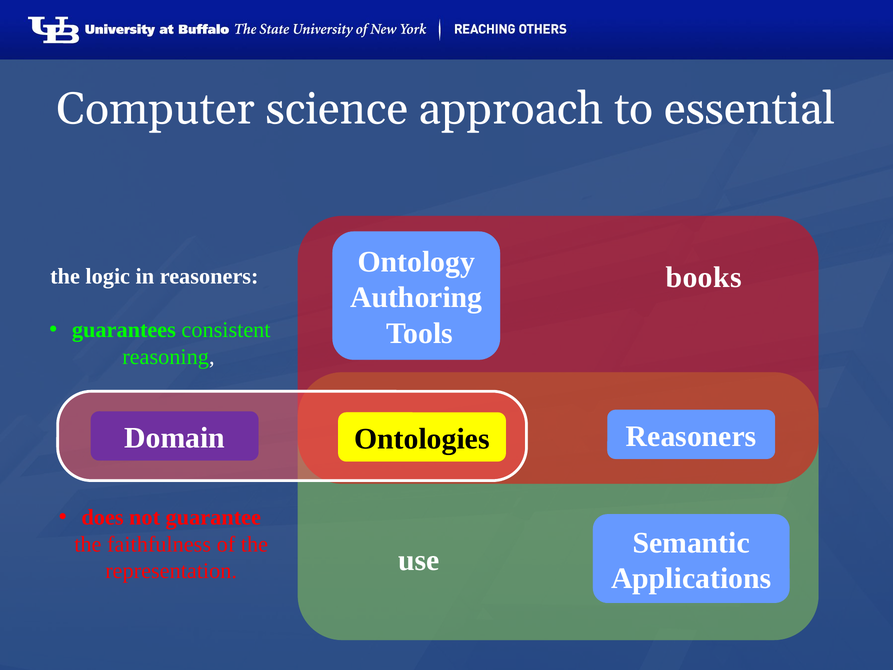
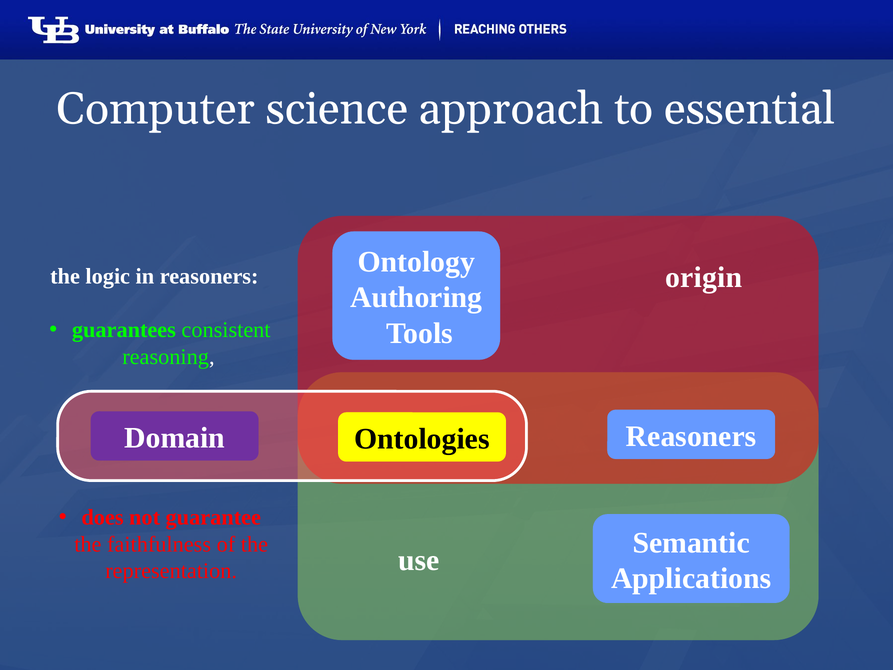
books: books -> origin
